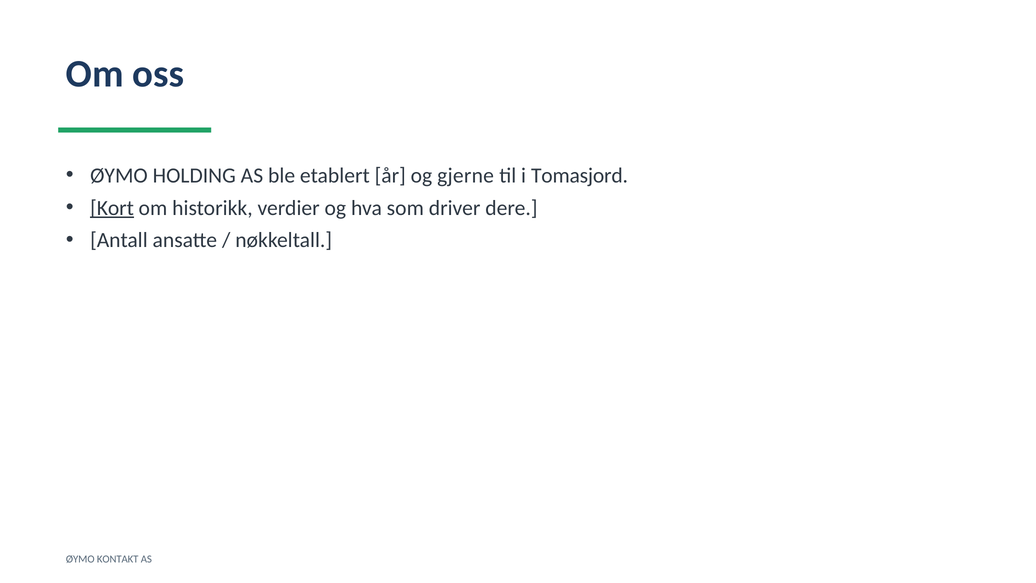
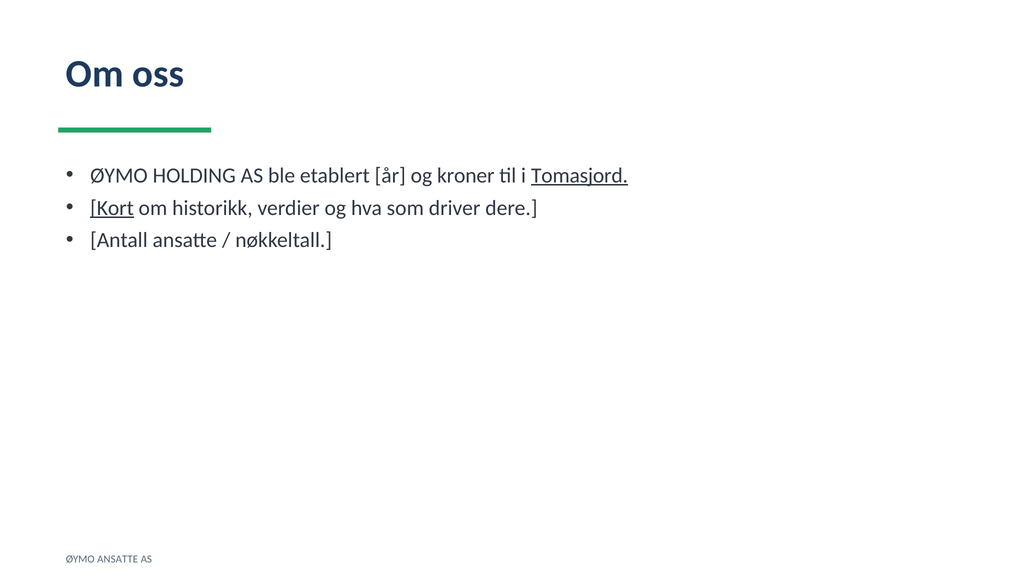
gjerne: gjerne -> kroner
Tomasjord underline: none -> present
ØYMO KONTAKT: KONTAKT -> ANSATTE
